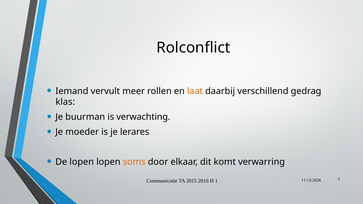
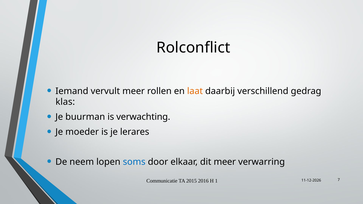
De lopen: lopen -> neem
soms colour: orange -> blue
dit komt: komt -> meer
